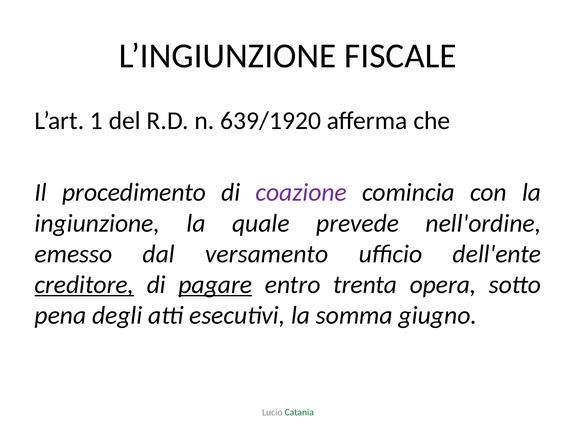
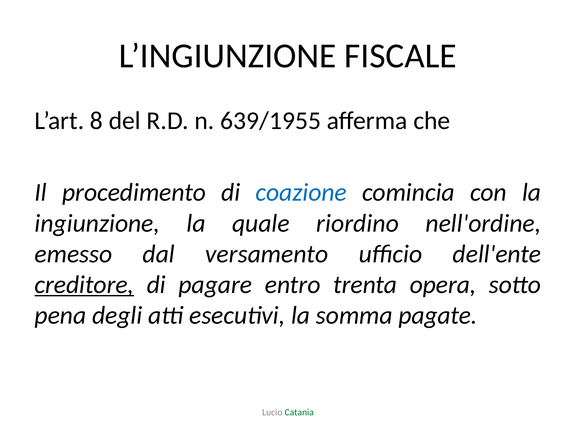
1: 1 -> 8
639/1920: 639/1920 -> 639/1955
coazione colour: purple -> blue
prevede: prevede -> riordino
pagare underline: present -> none
giugno: giugno -> pagate
